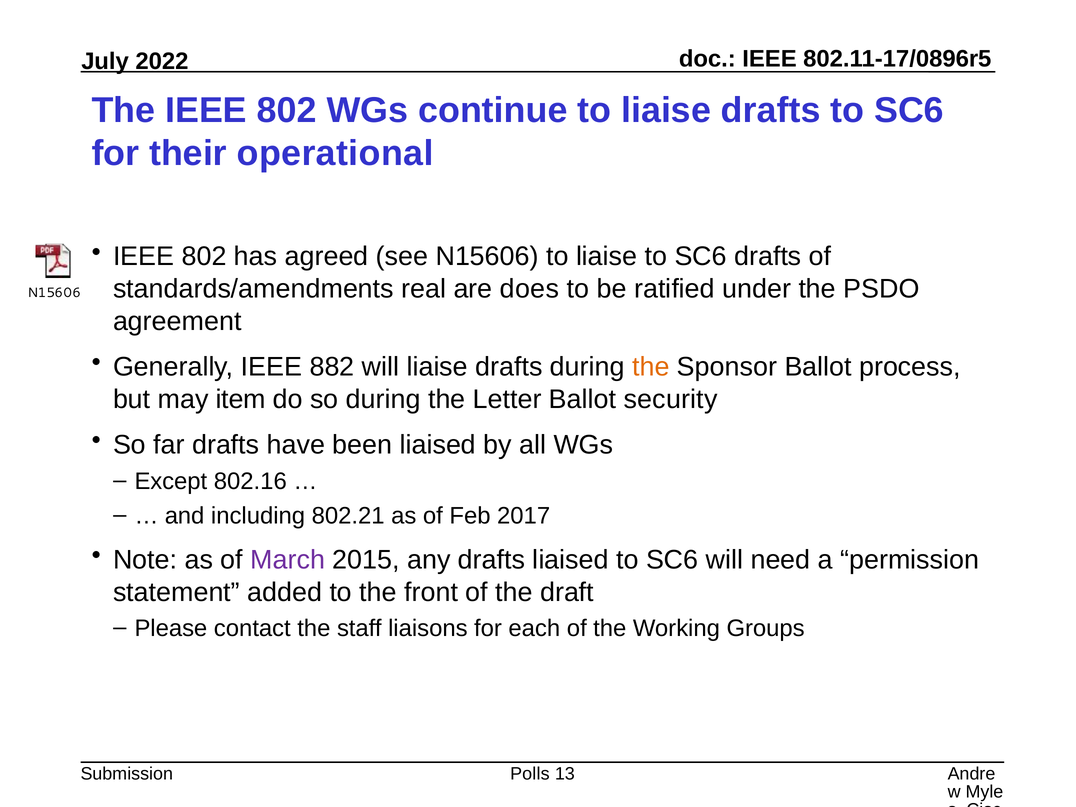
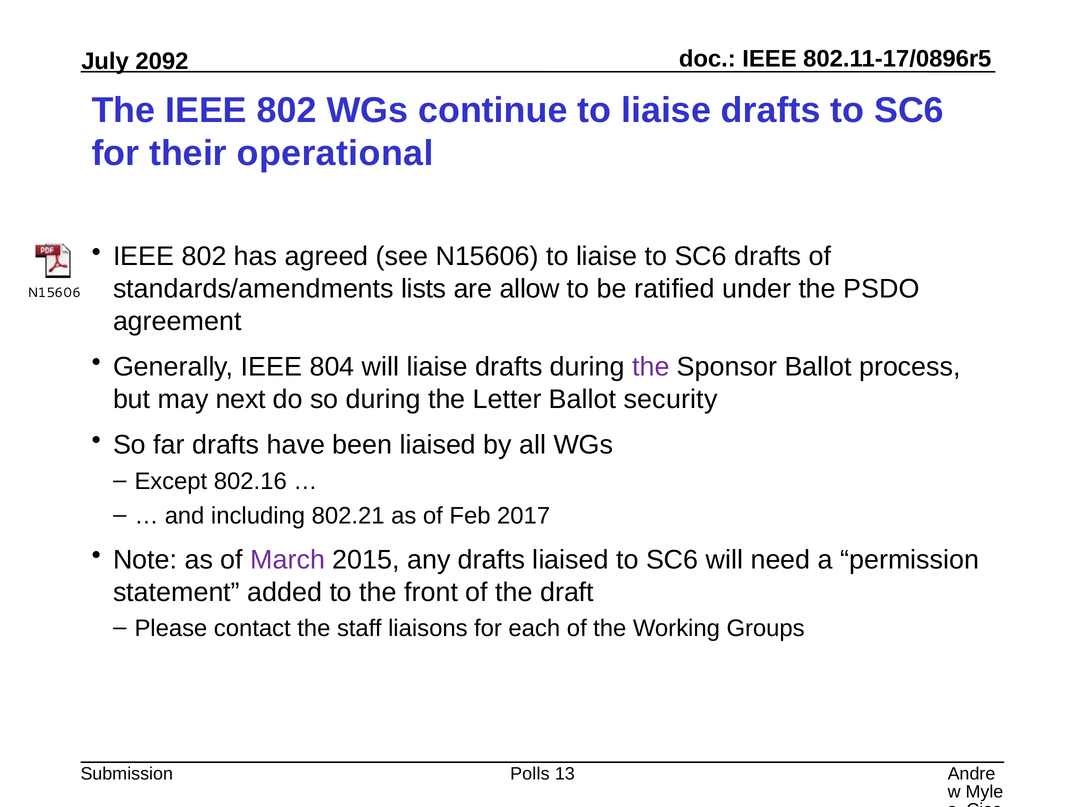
2022: 2022 -> 2092
real: real -> lists
does: does -> allow
882: 882 -> 804
the at (651, 367) colour: orange -> purple
item: item -> next
